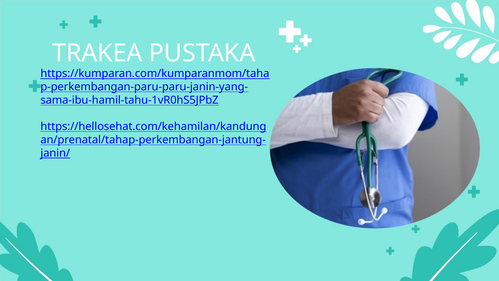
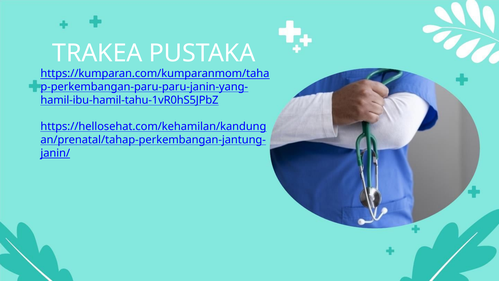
sama-ibu-hamil-tahu-1vR0hS5JPbZ: sama-ibu-hamil-tahu-1vR0hS5JPbZ -> hamil-ibu-hamil-tahu-1vR0hS5JPbZ
